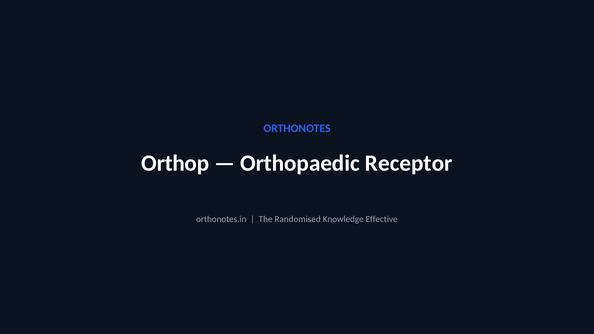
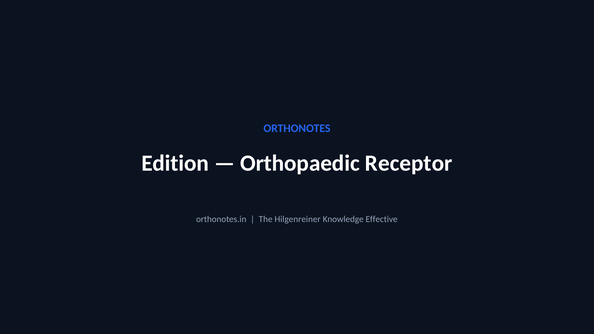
Orthop: Orthop -> Edition
Randomised: Randomised -> Hilgenreiner
